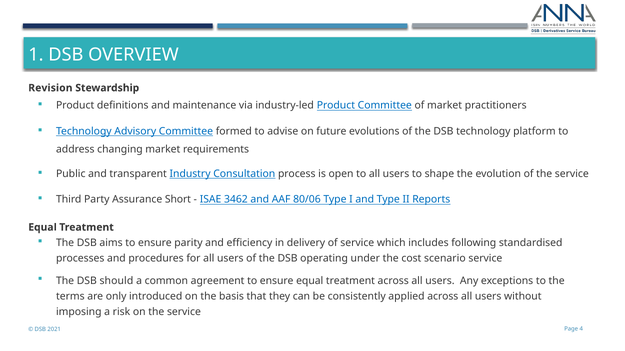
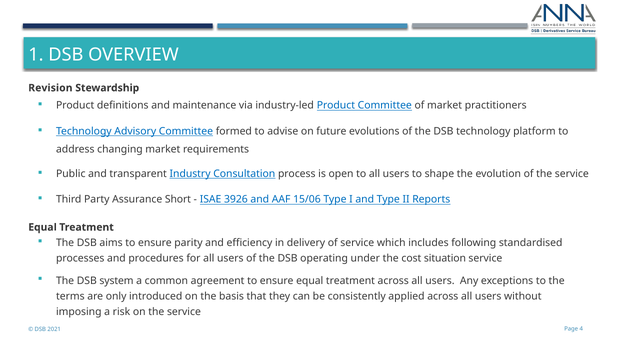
3462: 3462 -> 3926
80/06: 80/06 -> 15/06
scenario: scenario -> situation
should: should -> system
